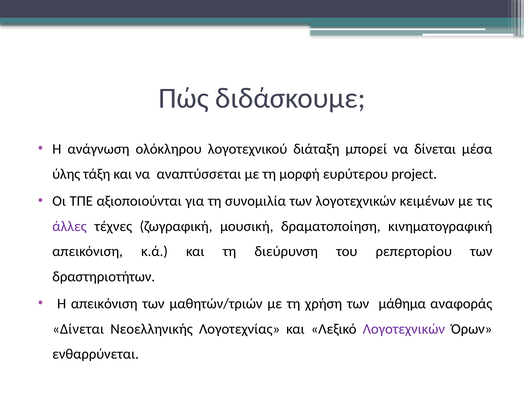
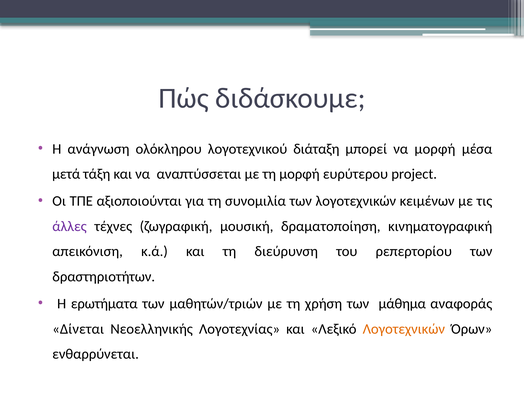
να δίνεται: δίνεται -> μορφή
ύλης: ύλης -> μετά
Η απεικόνιση: απεικόνιση -> ερωτήματα
Λογοτεχνικών at (404, 329) colour: purple -> orange
